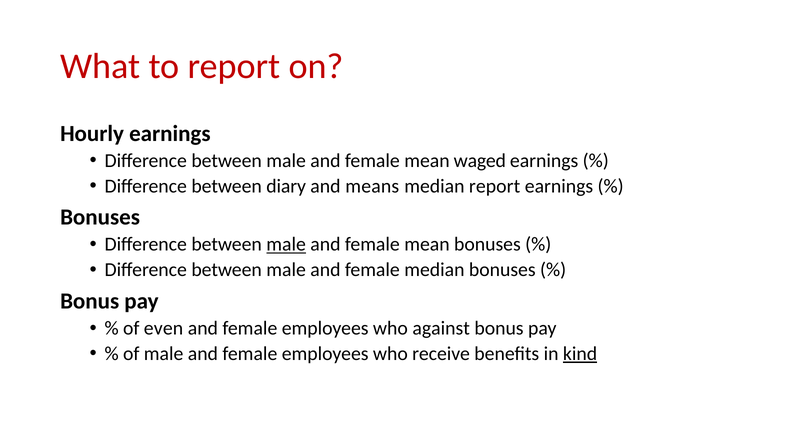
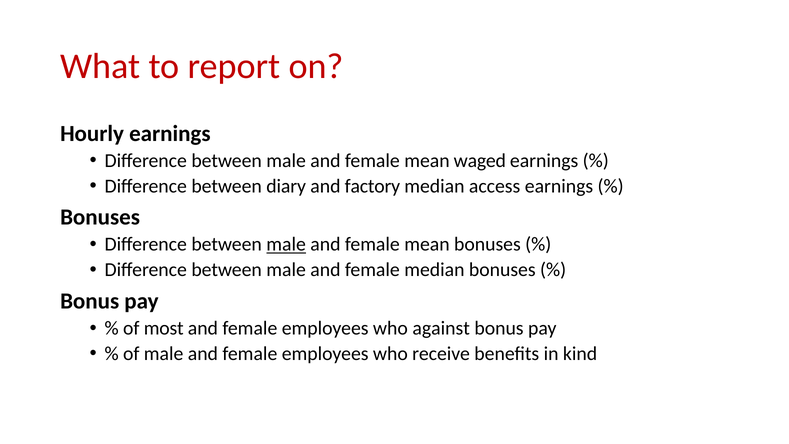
means: means -> factory
median report: report -> access
even: even -> most
kind underline: present -> none
